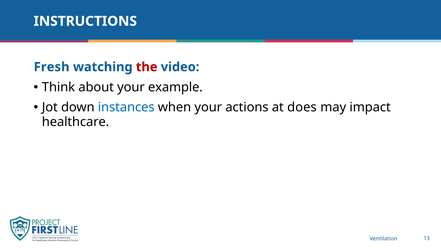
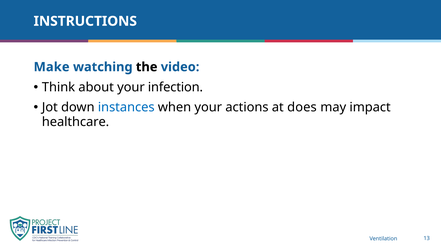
Fresh: Fresh -> Make
the colour: red -> black
example: example -> infection
